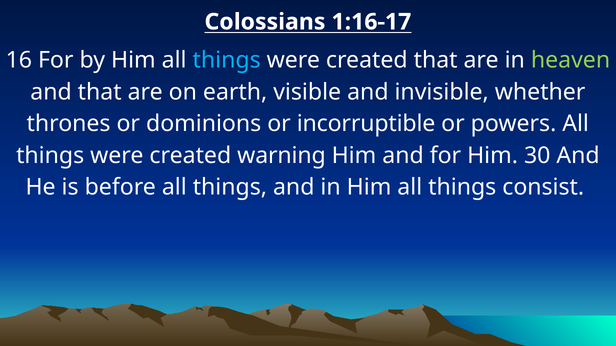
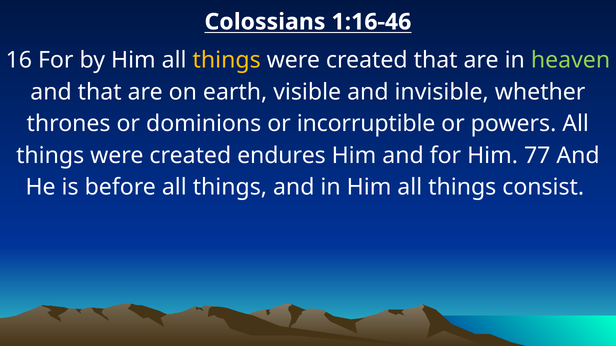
1:16-17: 1:16-17 -> 1:16-46
things at (227, 60) colour: light blue -> yellow
warning: warning -> endures
30: 30 -> 77
